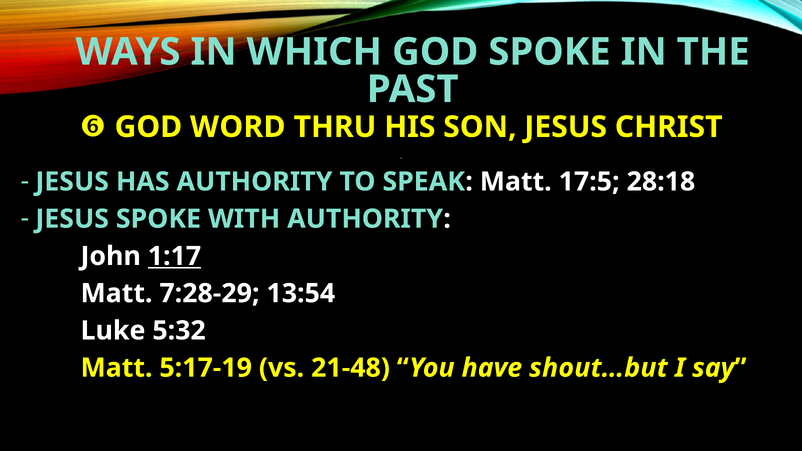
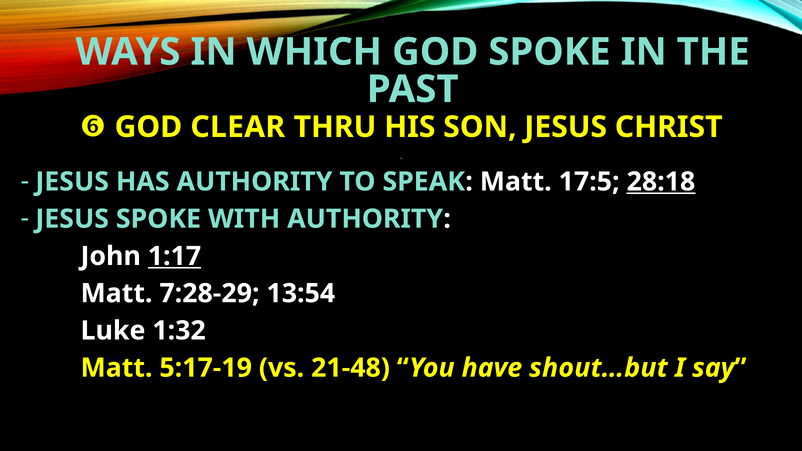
WORD: WORD -> CLEAR
28:18 underline: none -> present
5:32: 5:32 -> 1:32
